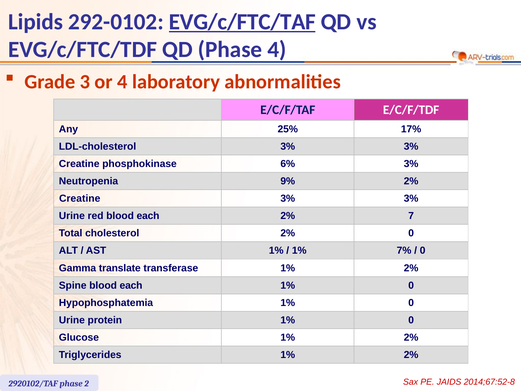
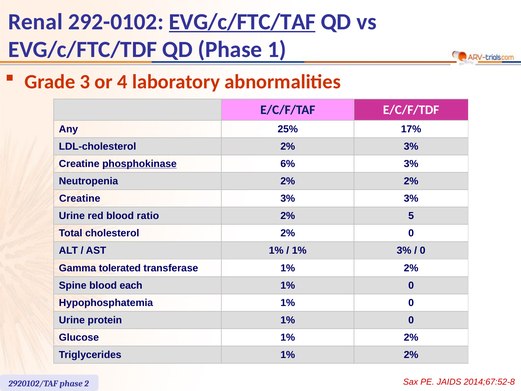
Lipids: Lipids -> Renal
Phase 4: 4 -> 1
LDL-cholesterol 3%: 3% -> 2%
phosphokinase underline: none -> present
Neutropenia 9%: 9% -> 2%
red blood each: each -> ratio
7: 7 -> 5
1% 7%: 7% -> 3%
translate: translate -> tolerated
